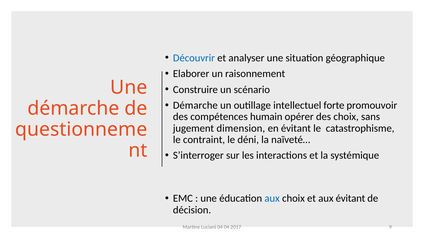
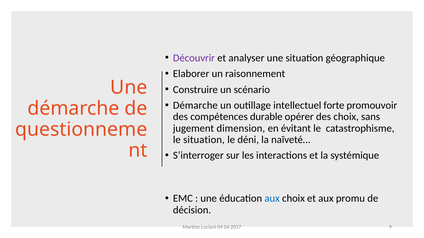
Découvrir colour: blue -> purple
humain: humain -> durable
le contraint: contraint -> situation
aux évitant: évitant -> promu
